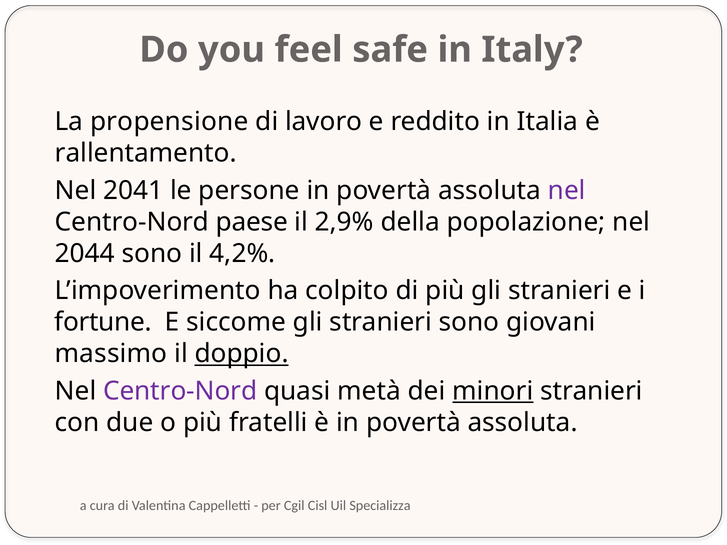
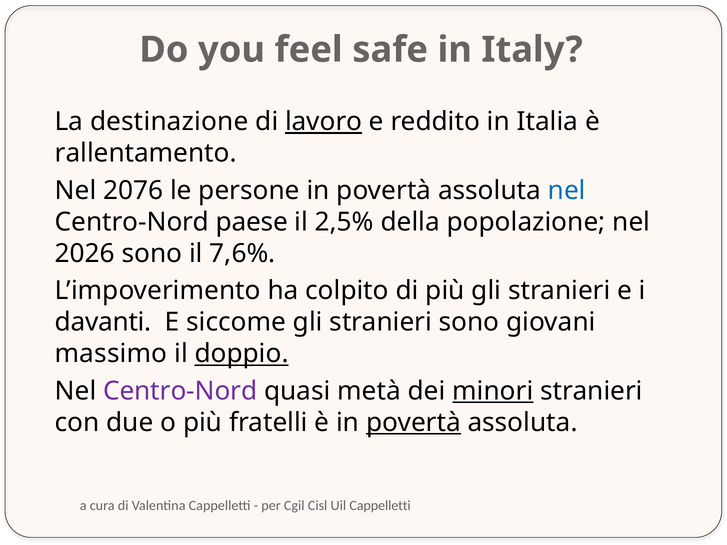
propensione: propensione -> destinazione
lavoro underline: none -> present
2041: 2041 -> 2076
nel at (567, 191) colour: purple -> blue
2,9%: 2,9% -> 2,5%
2044: 2044 -> 2026
4,2%: 4,2% -> 7,6%
fortune: fortune -> davanti
povertà at (413, 423) underline: none -> present
Uil Specializza: Specializza -> Cappelletti
